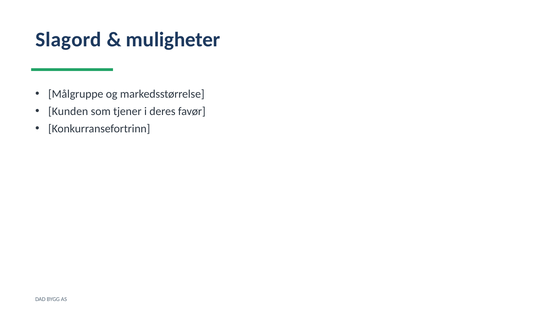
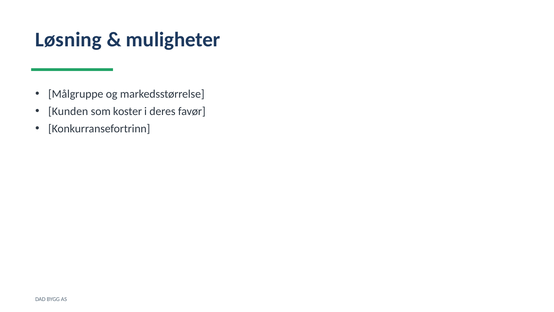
Slagord: Slagord -> Løsning
tjener: tjener -> koster
